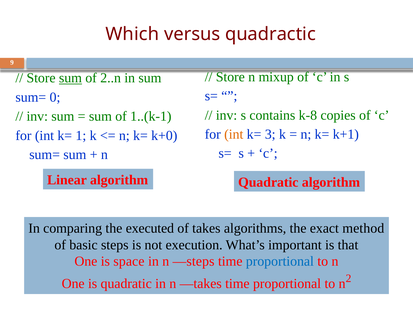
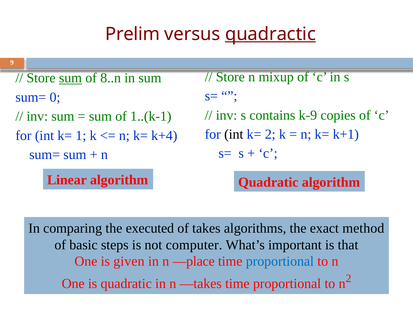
Which: Which -> Prelim
quadractic underline: none -> present
2..n: 2..n -> 8..n
k-8: k-8 -> k-9
int at (234, 134) colour: orange -> black
k= 3: 3 -> 2
k+0: k+0 -> k+4
execution: execution -> computer
space: space -> given
—steps: —steps -> —place
